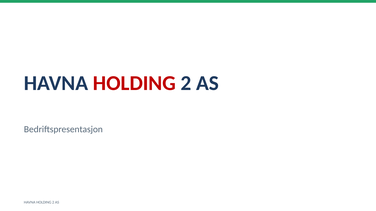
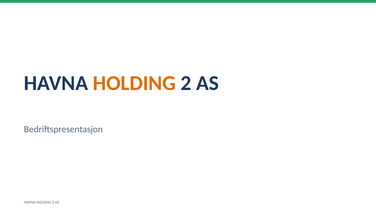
HOLDING at (134, 83) colour: red -> orange
